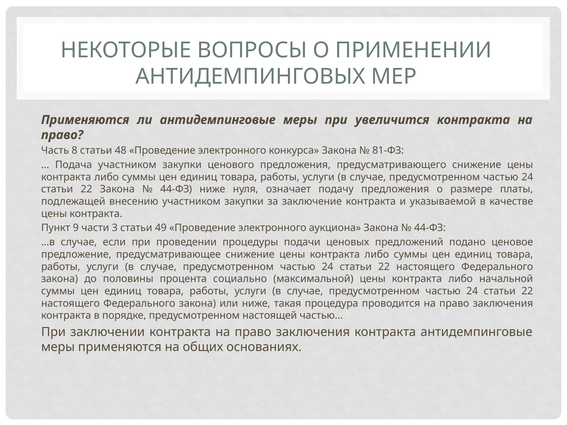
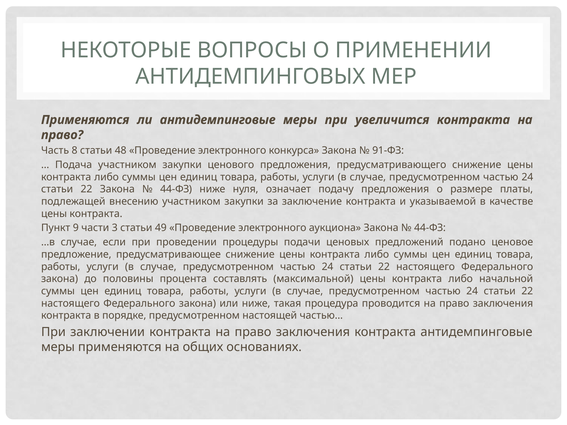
81-ФЗ: 81-ФЗ -> 91-ФЗ
социально: социально -> составлять
